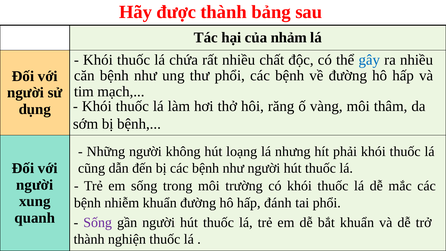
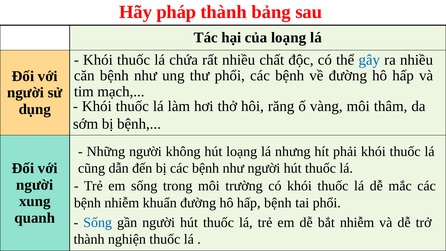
được: được -> pháp
của nhảm: nhảm -> loạng
hấp đánh: đánh -> bệnh
Sống at (98, 222) colour: purple -> blue
bắt khuẩn: khuẩn -> nhiễm
